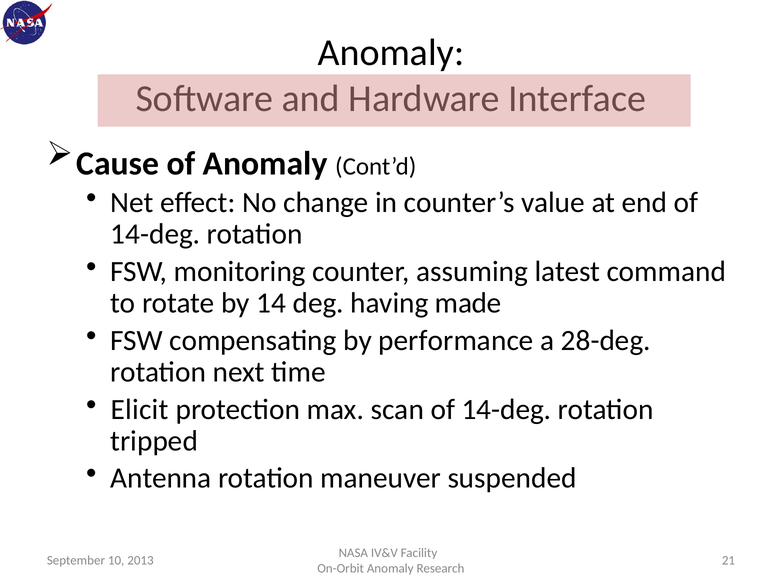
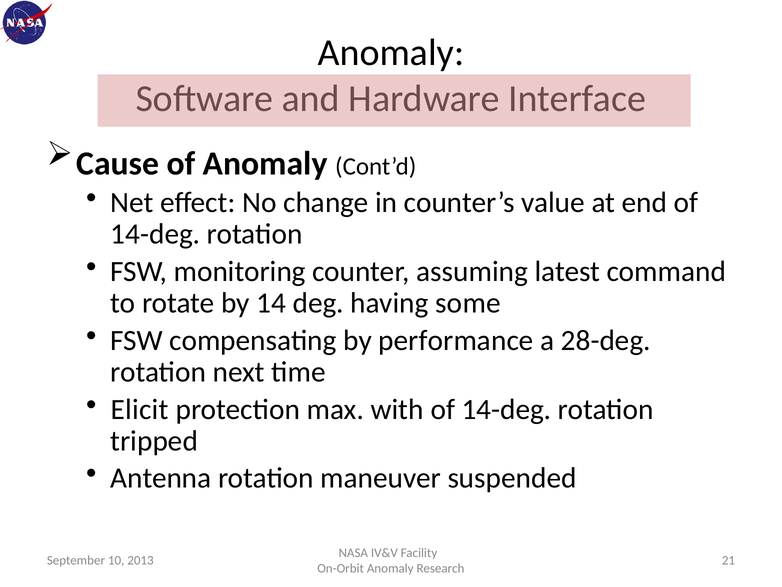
made: made -> some
scan: scan -> with
